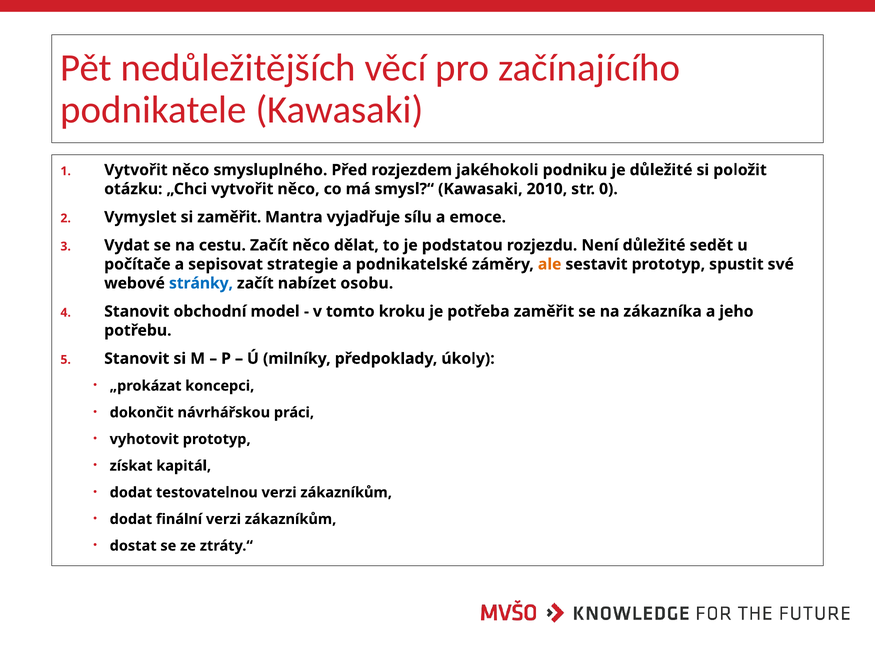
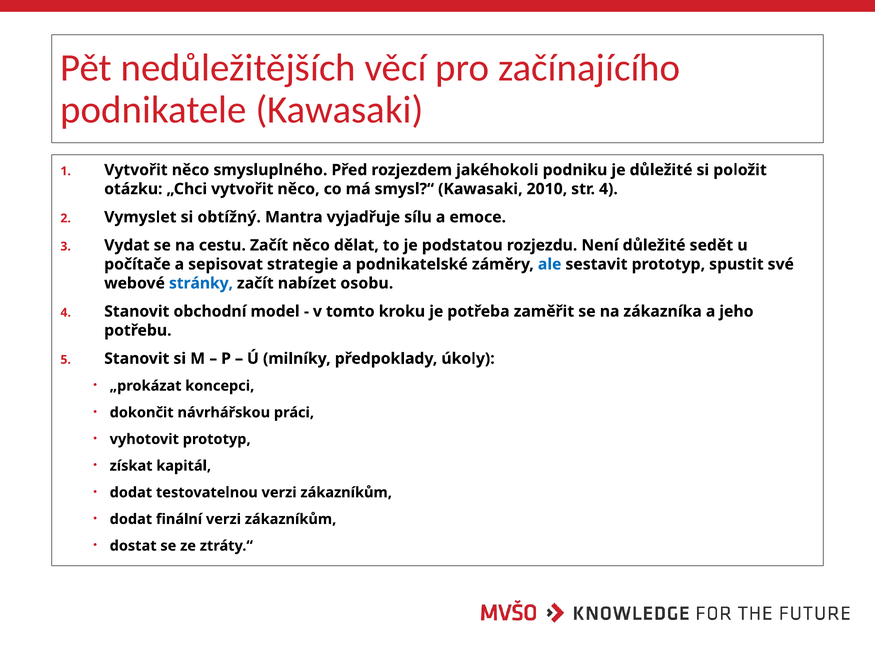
str 0: 0 -> 4
si zaměřit: zaměřit -> obtížný
ale colour: orange -> blue
